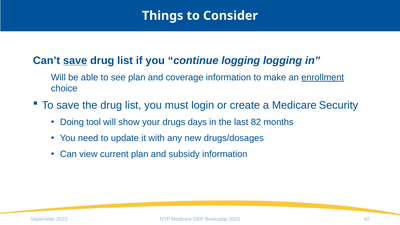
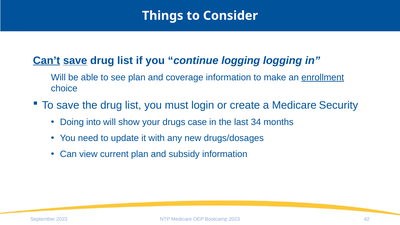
Can’t underline: none -> present
tool: tool -> into
days: days -> case
82: 82 -> 34
